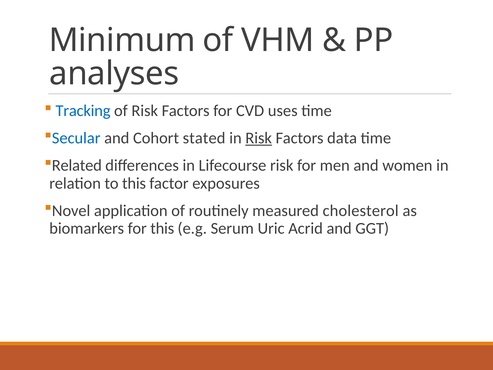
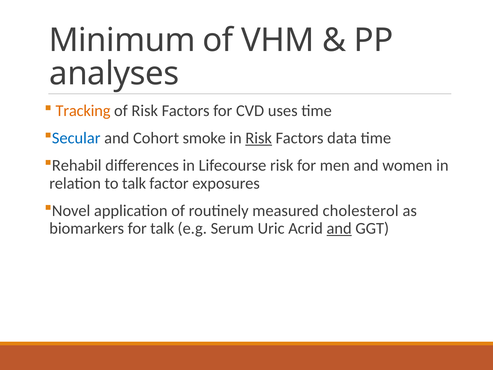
Tracking colour: blue -> orange
stated: stated -> smoke
Related: Related -> Rehabil
to this: this -> talk
for this: this -> talk
and at (339, 228) underline: none -> present
